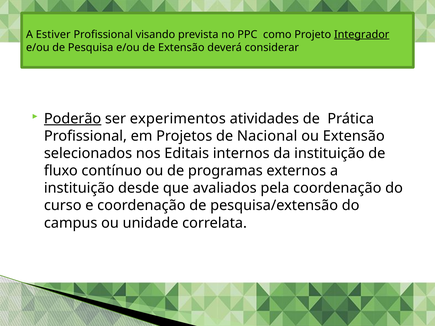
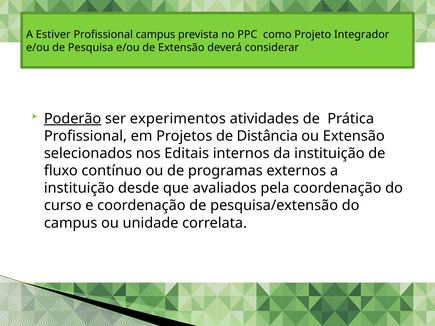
Profissional visando: visando -> campus
Integrador underline: present -> none
Nacional: Nacional -> Distância
